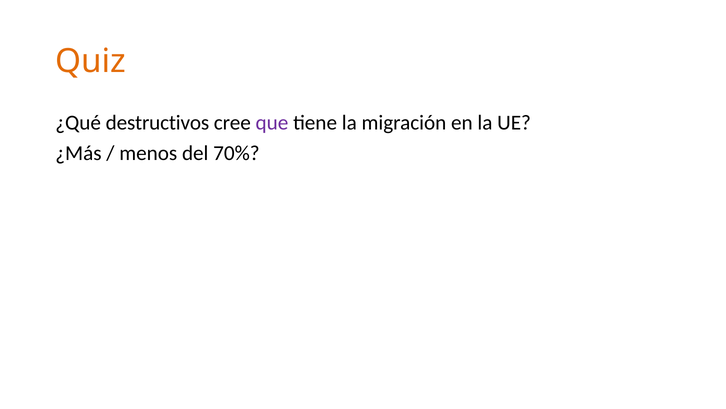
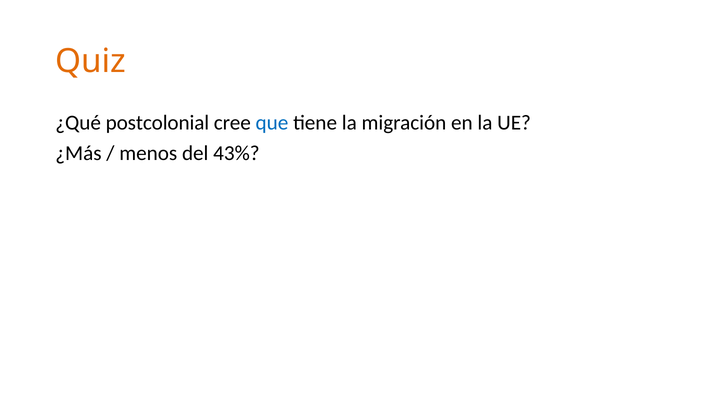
destructivos: destructivos -> postcolonial
que colour: purple -> blue
70%: 70% -> 43%
